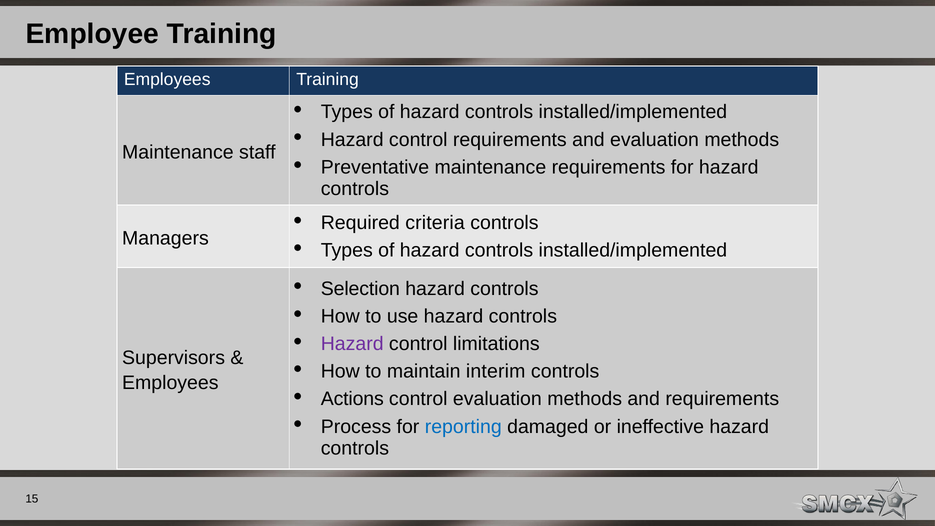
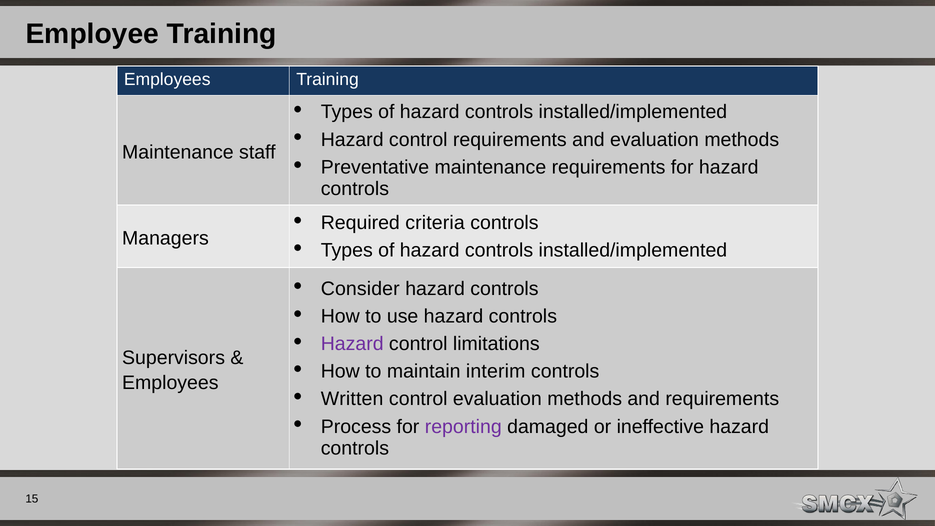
Selection: Selection -> Consider
Actions: Actions -> Written
reporting colour: blue -> purple
